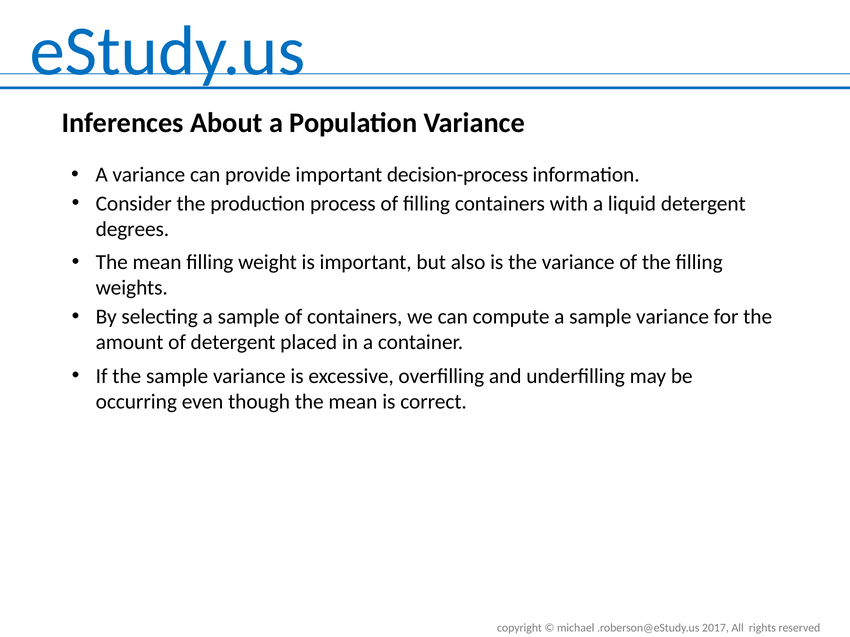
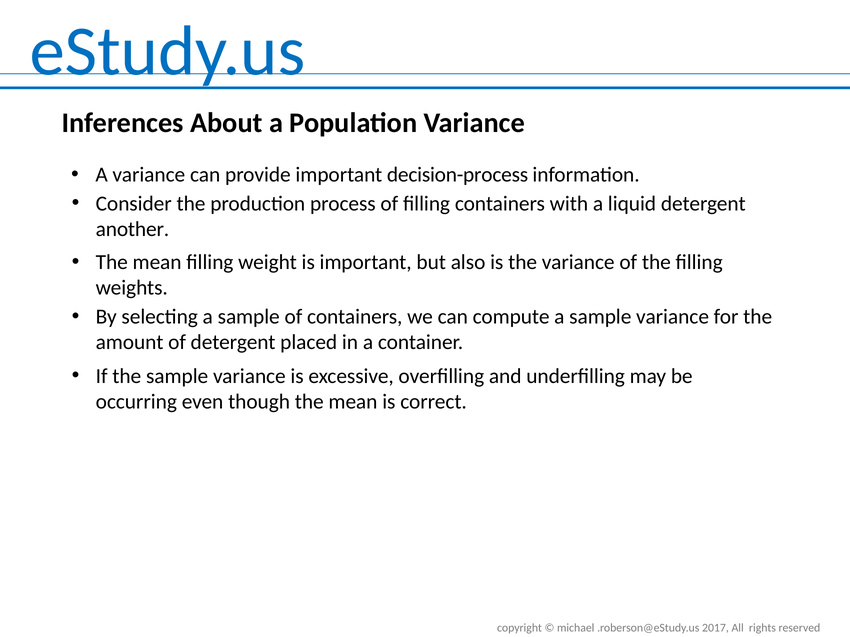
degrees: degrees -> another
